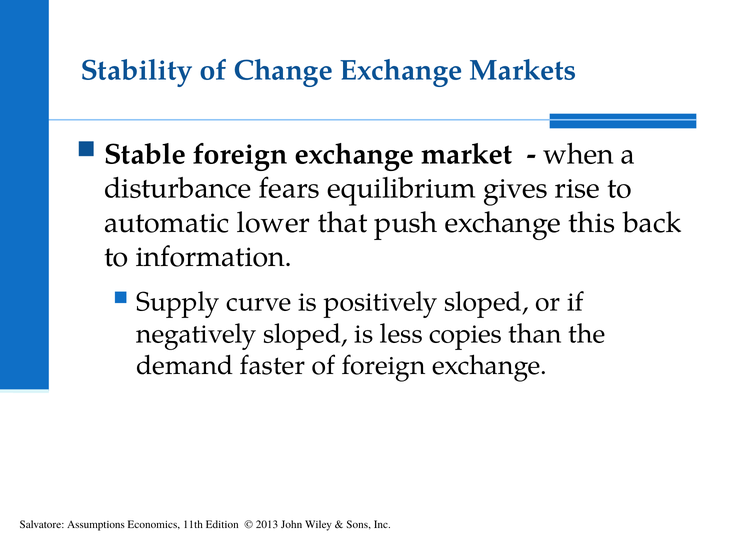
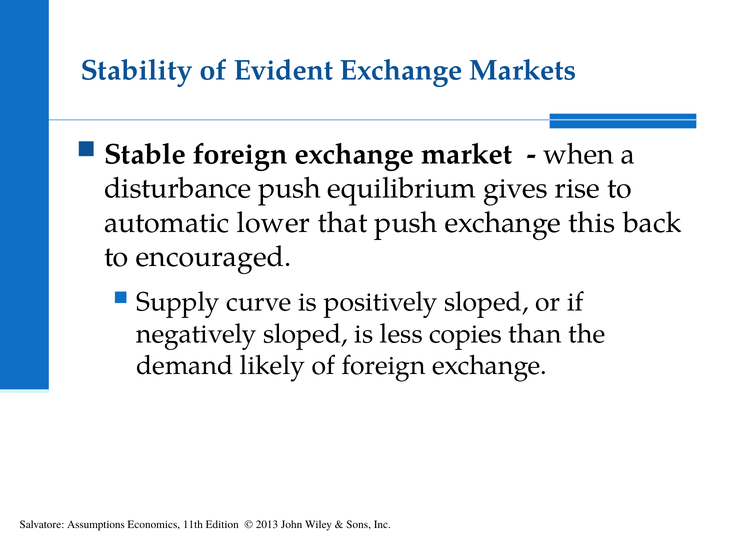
Change: Change -> Evident
disturbance fears: fears -> push
information: information -> encouraged
faster: faster -> likely
